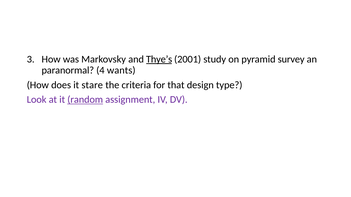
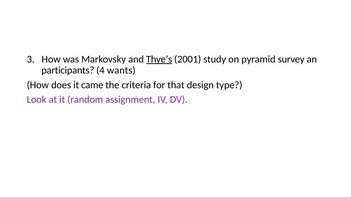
paranormal: paranormal -> participants
stare: stare -> came
random underline: present -> none
